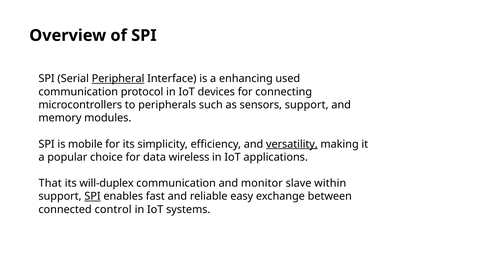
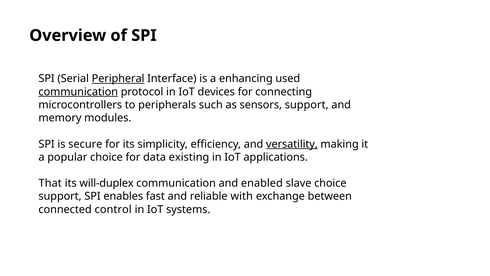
communication at (78, 92) underline: none -> present
mobile: mobile -> secure
wireless: wireless -> existing
monitor: monitor -> enabled
slave within: within -> choice
SPI at (93, 196) underline: present -> none
easy: easy -> with
